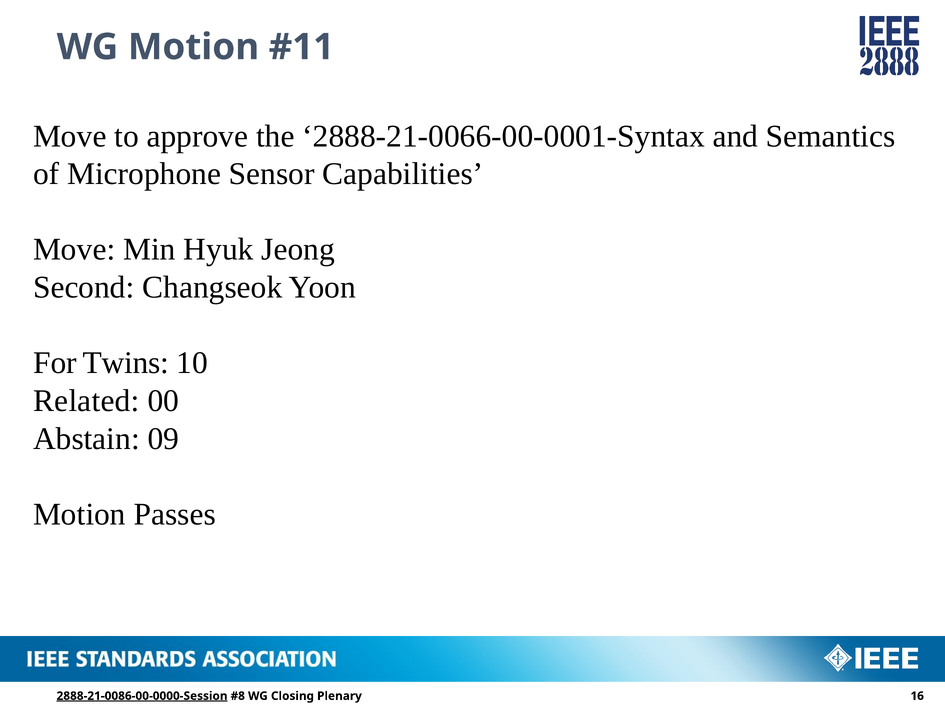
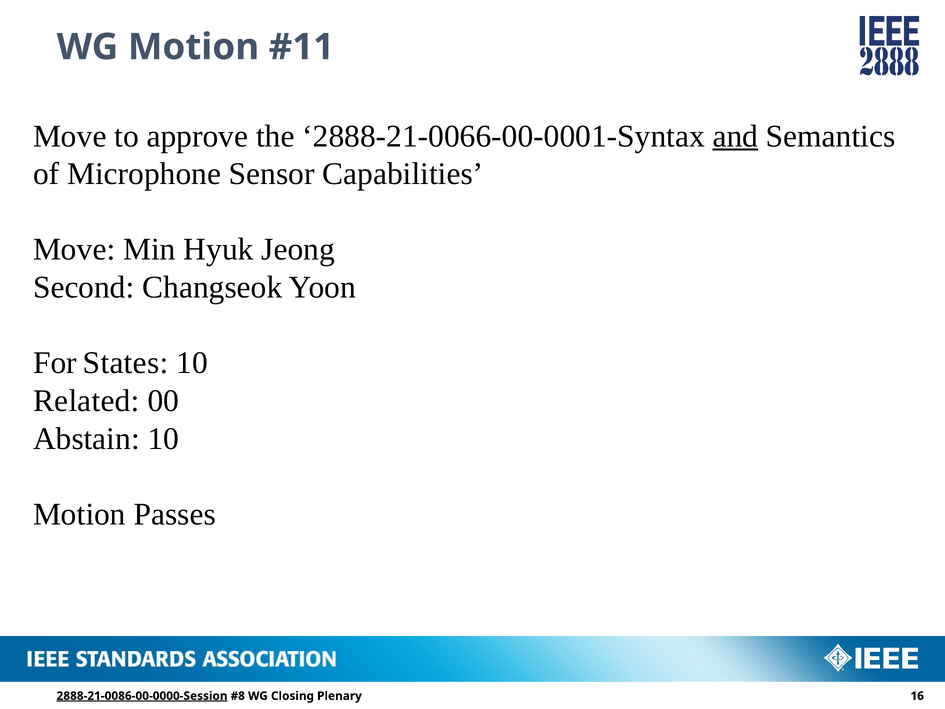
and underline: none -> present
Twins: Twins -> States
Abstain 09: 09 -> 10
